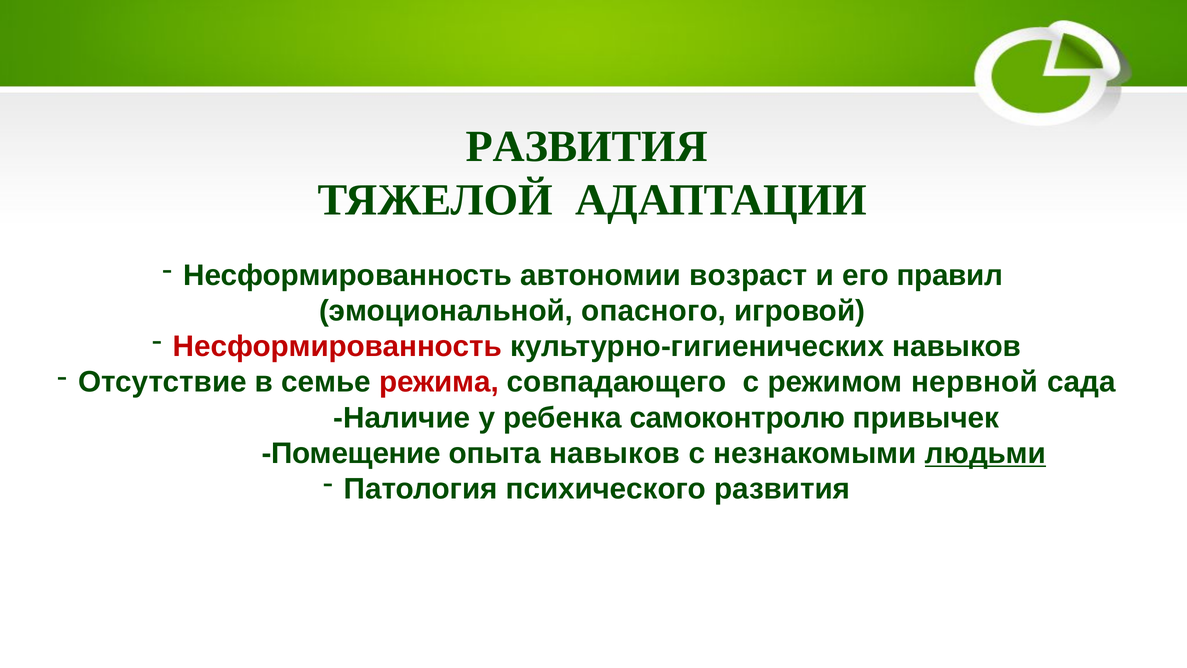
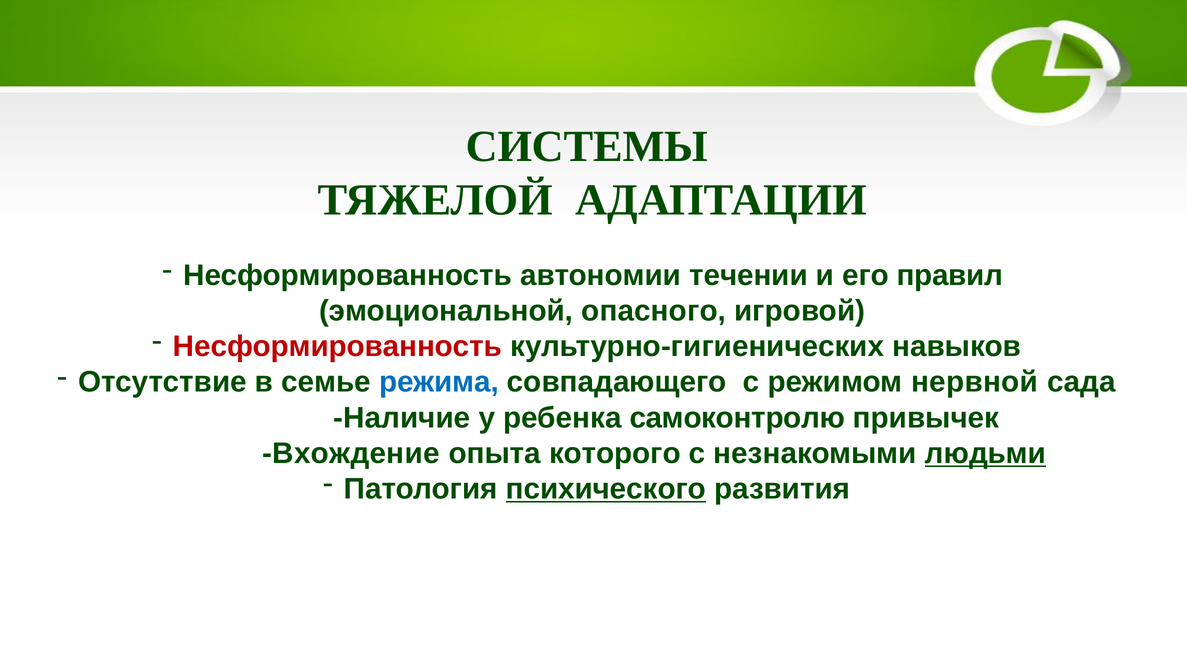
РАЗВИТИЯ at (587, 146): РАЗВИТИЯ -> СИСТЕМЫ
возраст: возраст -> течении
режима colour: red -> blue
Помещение: Помещение -> Вхождение
опыта навыков: навыков -> которого
психического underline: none -> present
